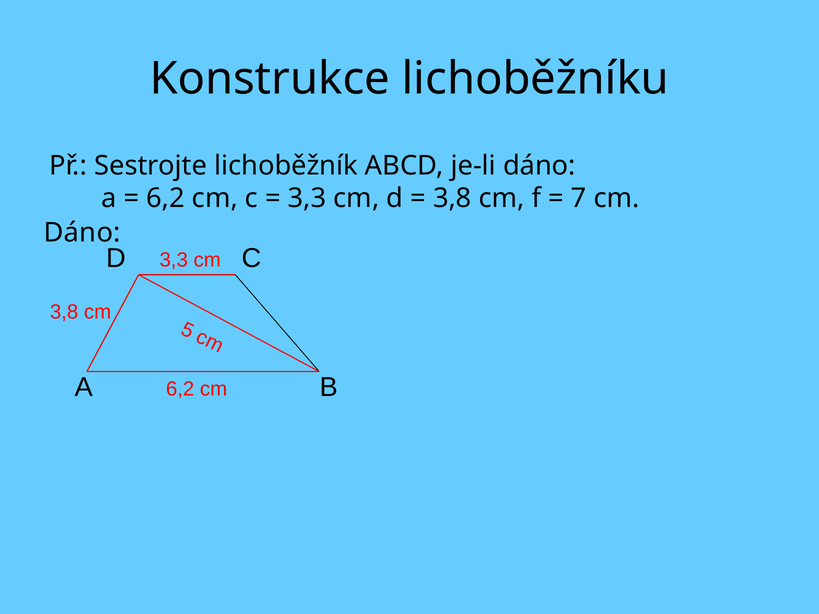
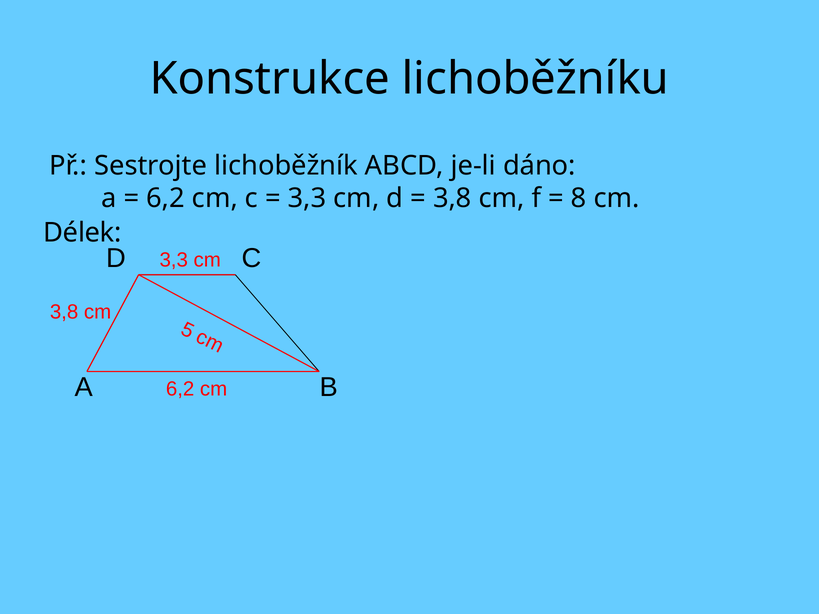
7: 7 -> 8
Dáno at (82, 233): Dáno -> Délek
